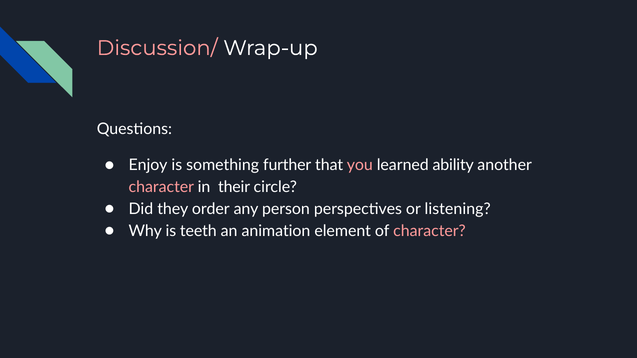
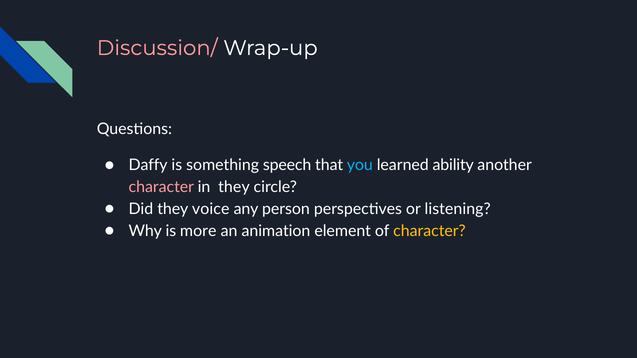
Enjoy: Enjoy -> Daffy
further: further -> speech
you colour: pink -> light blue
in their: their -> they
order: order -> voice
teeth: teeth -> more
character at (429, 231) colour: pink -> yellow
